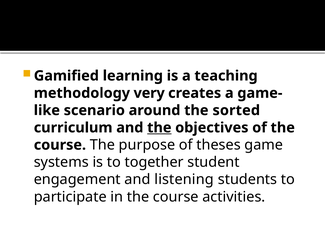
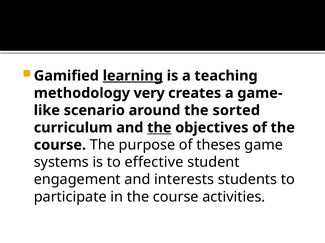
learning underline: none -> present
together: together -> effective
listening: listening -> interests
